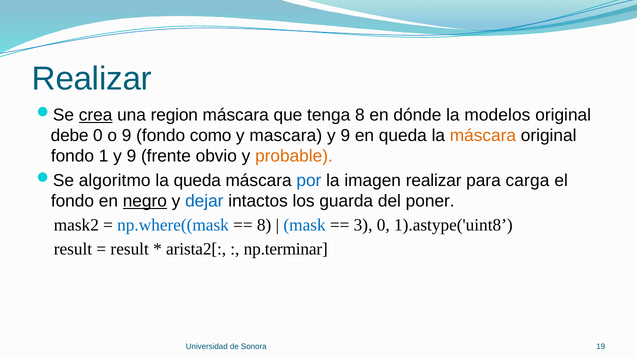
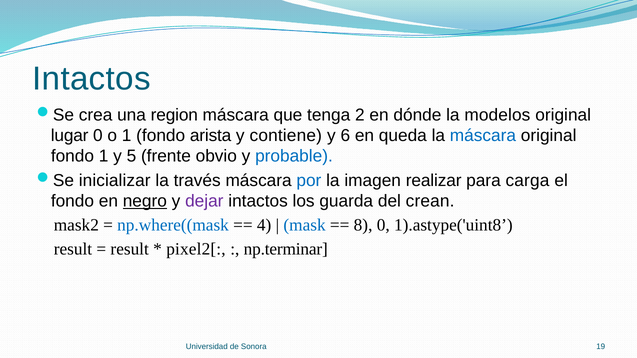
Realizar at (92, 79): Realizar -> Intactos
crea underline: present -> none
tenga 8: 8 -> 2
debe: debe -> lugar
o 9: 9 -> 1
como: como -> arista
mascara: mascara -> contiene
9 at (345, 136): 9 -> 6
máscara at (483, 136) colour: orange -> blue
1 y 9: 9 -> 5
probable colour: orange -> blue
algoritmo: algoritmo -> inicializar
la queda: queda -> través
dejar colour: blue -> purple
poner: poner -> crean
8 at (264, 225): 8 -> 4
3: 3 -> 8
arista2[: arista2[ -> pixel2[
